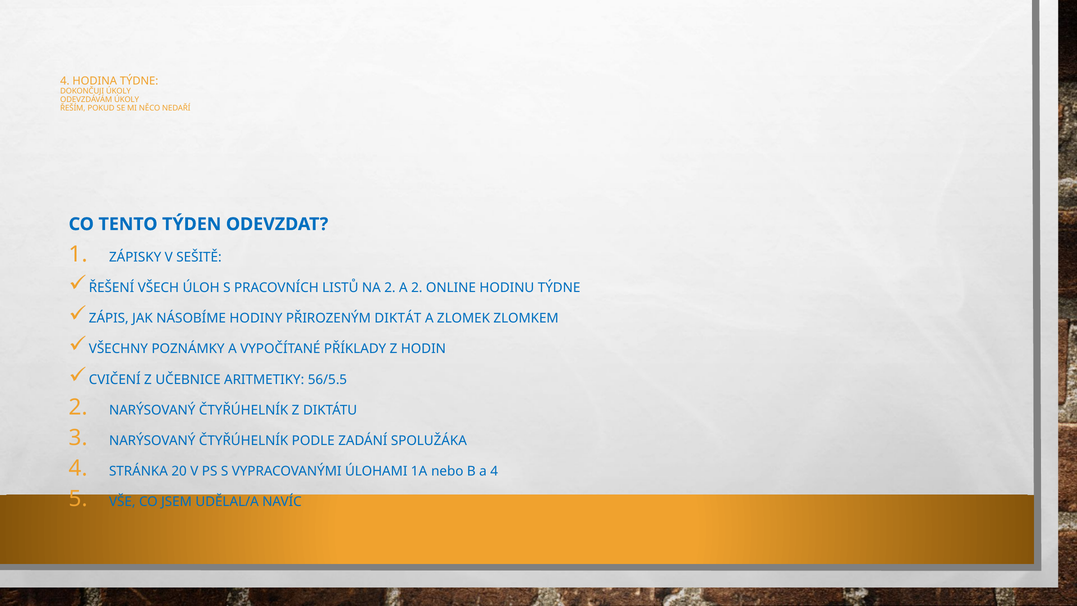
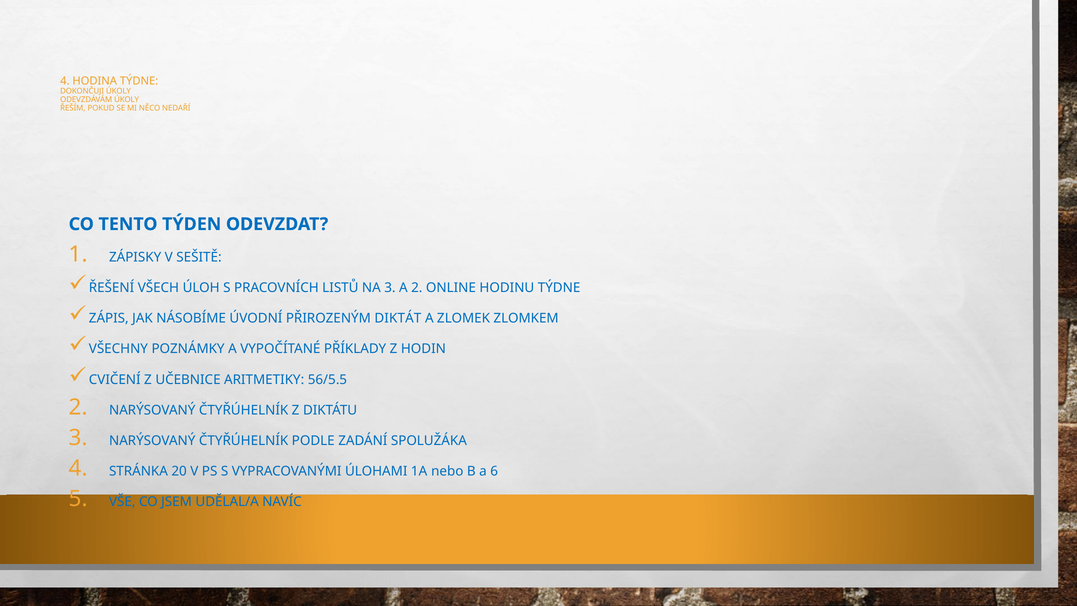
NA 2: 2 -> 3
HODINY: HODINY -> ÚVODNÍ
a 4: 4 -> 6
